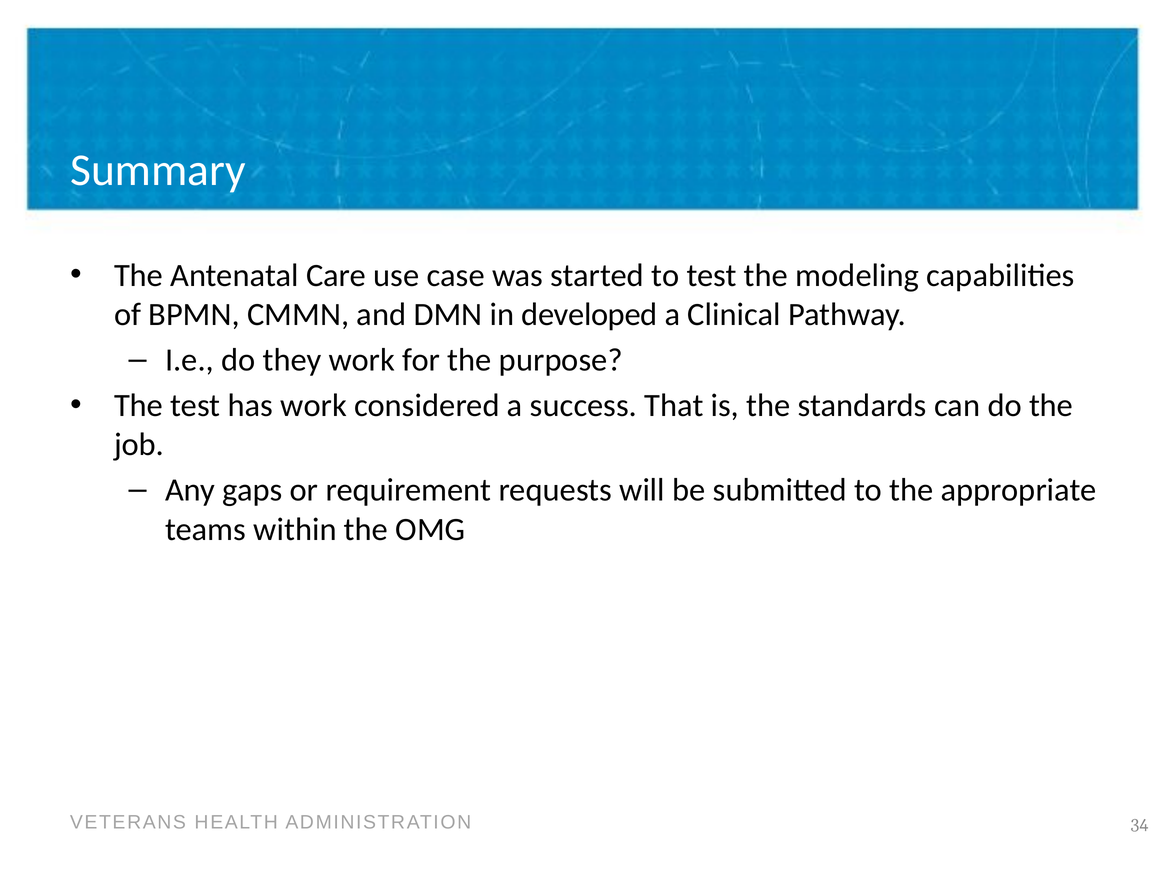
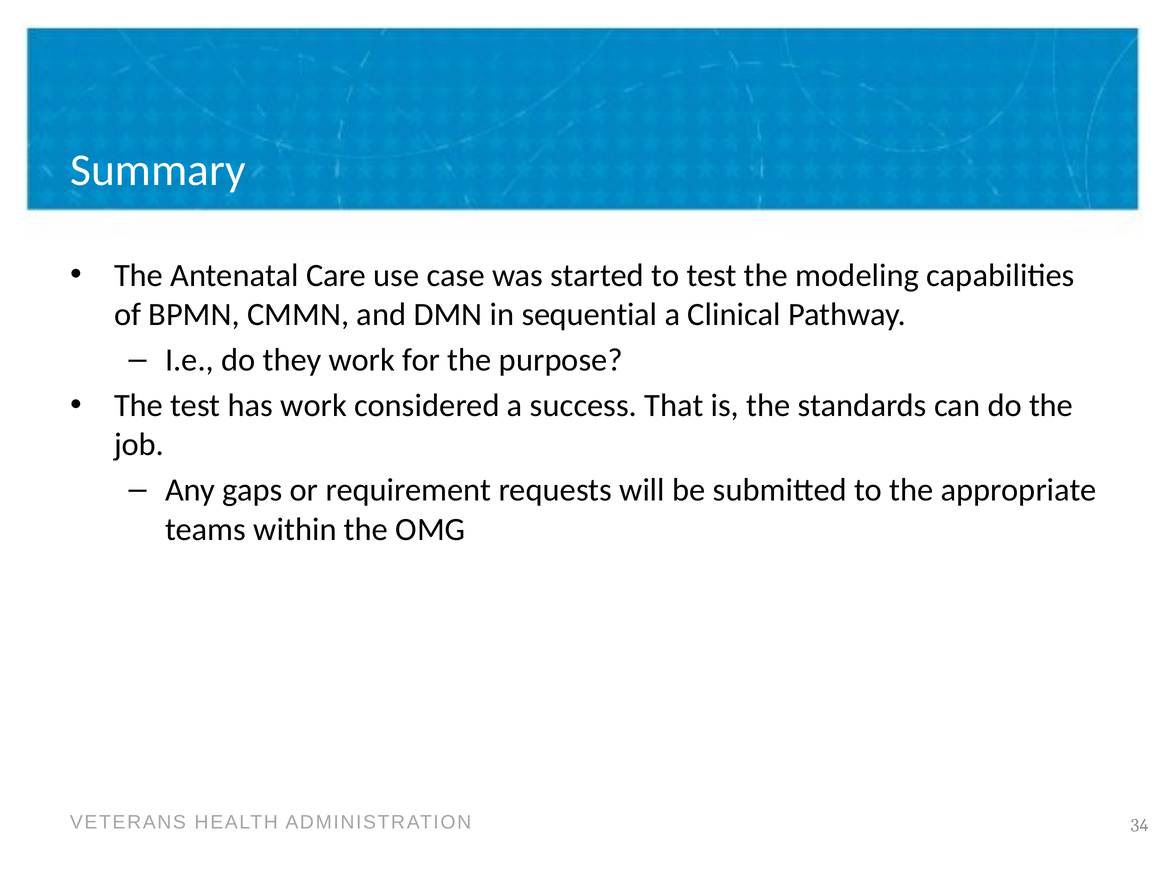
developed: developed -> sequential
